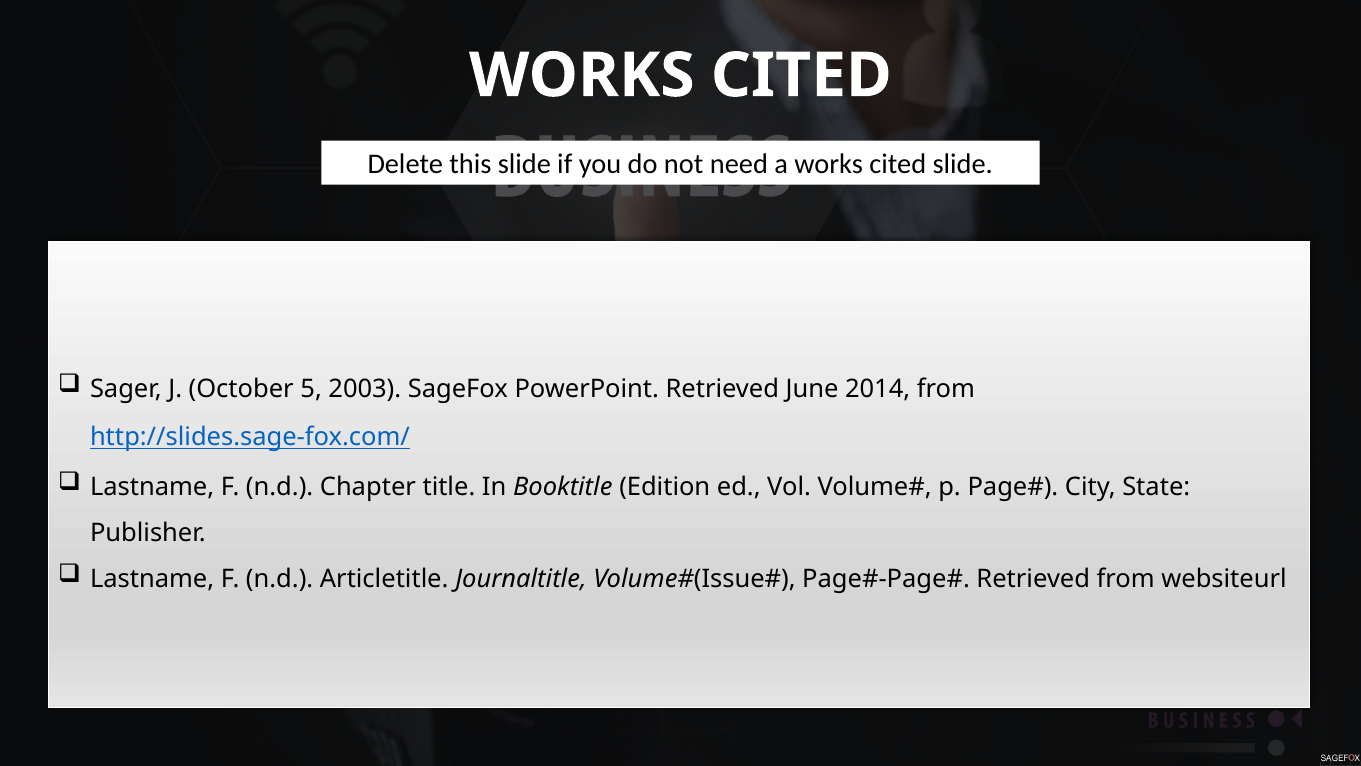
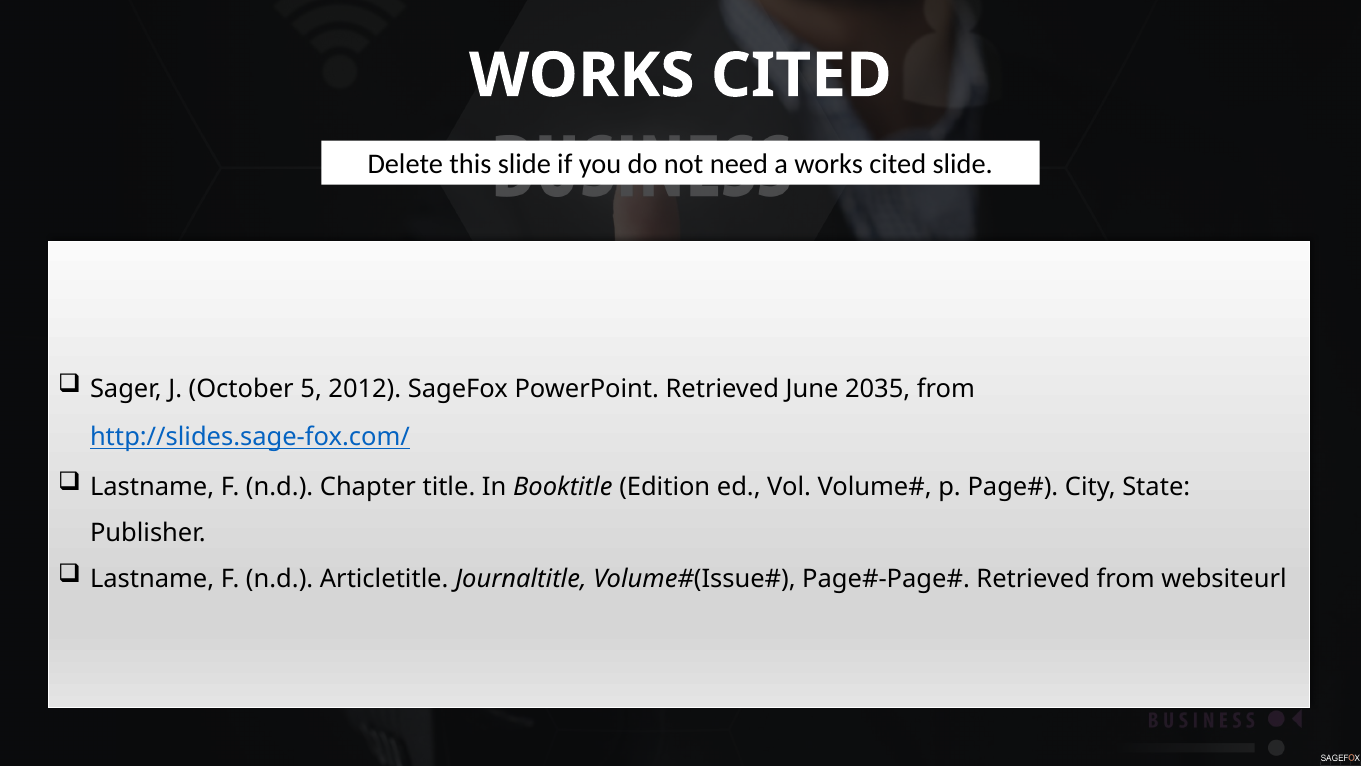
2003: 2003 -> 2012
2014: 2014 -> 2035
